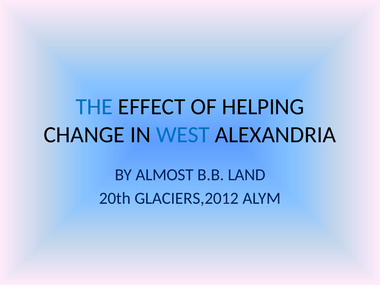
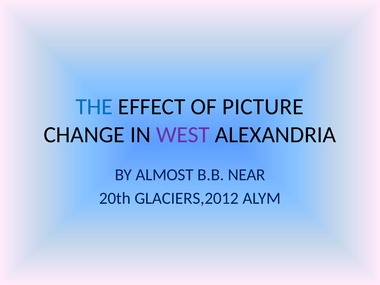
HELPING: HELPING -> PICTURE
WEST colour: blue -> purple
LAND: LAND -> NEAR
